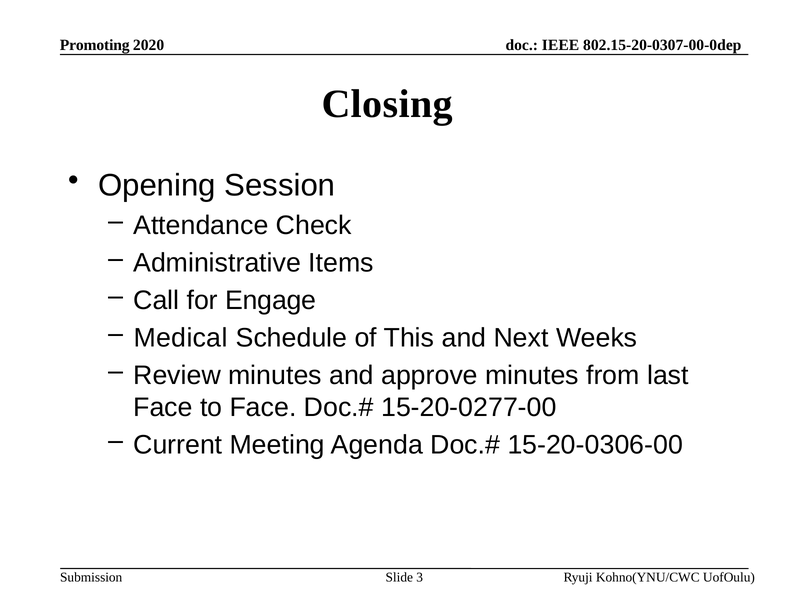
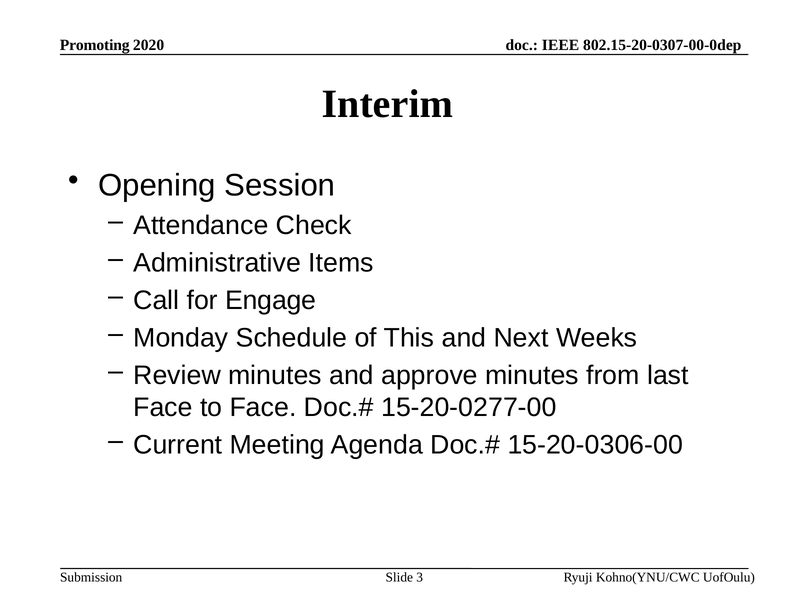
Closing: Closing -> Interim
Medical: Medical -> Monday
